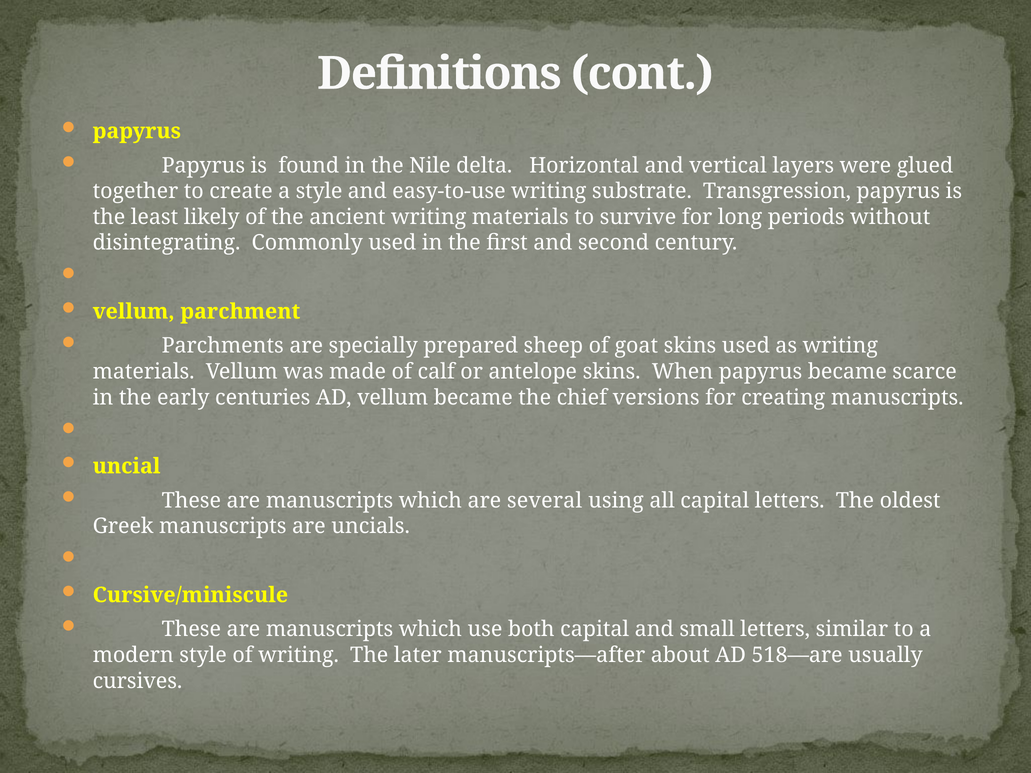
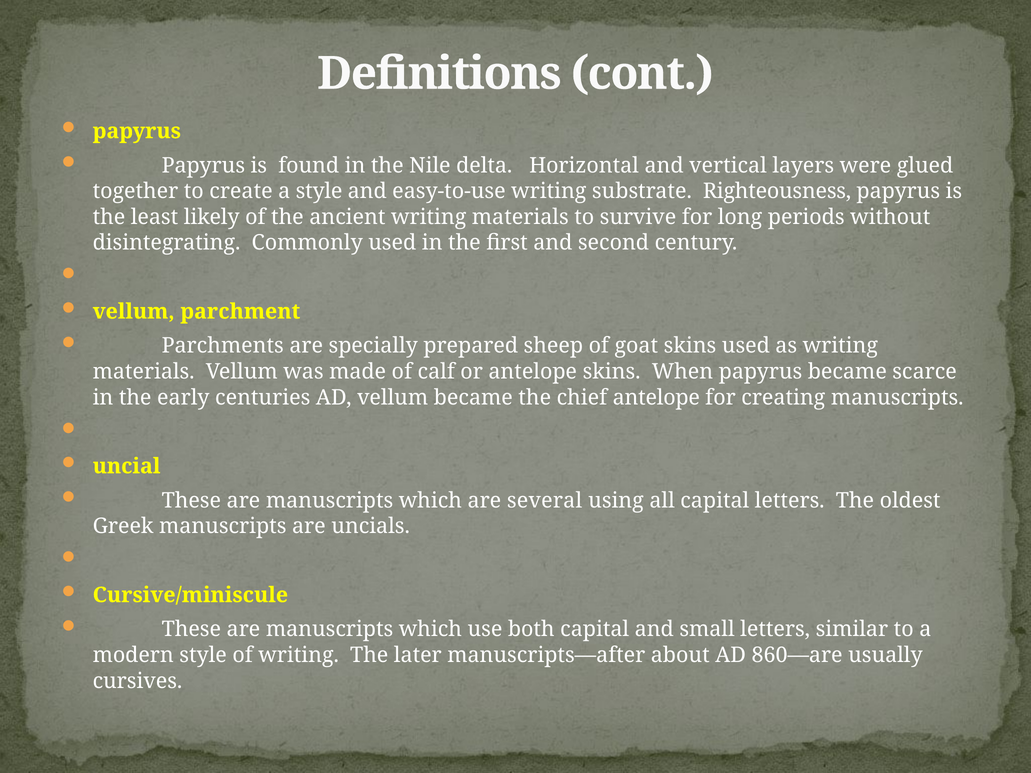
Transgression: Transgression -> Righteousness
chief versions: versions -> antelope
518—are: 518—are -> 860—are
